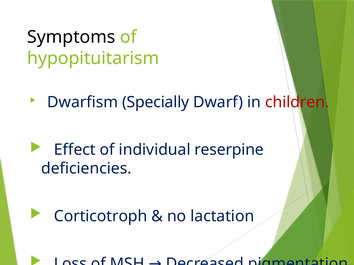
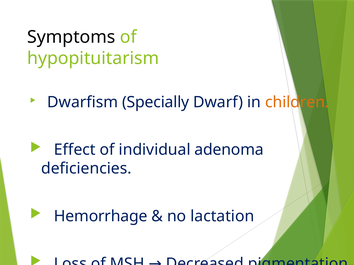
children colour: red -> orange
reserpine: reserpine -> adenoma
Corticotroph: Corticotroph -> Hemorrhage
